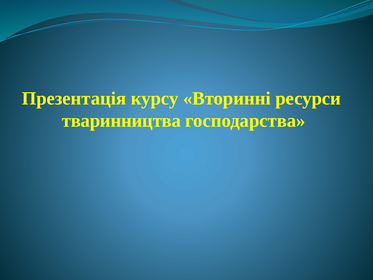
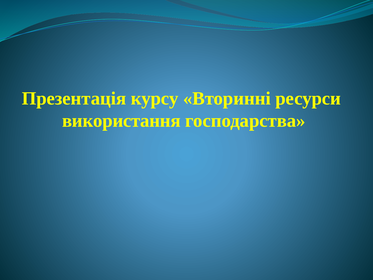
тваринництва: тваринництва -> використання
